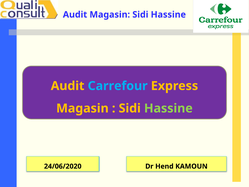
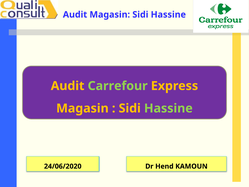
Carrefour colour: light blue -> light green
